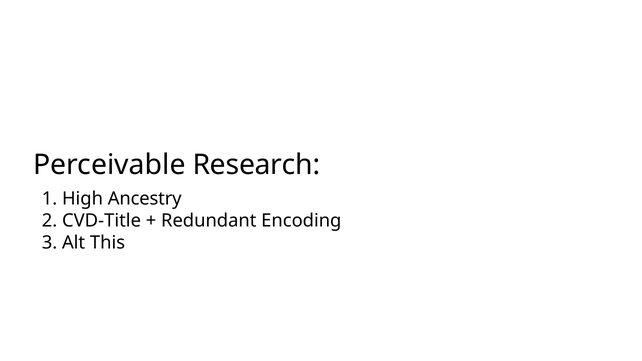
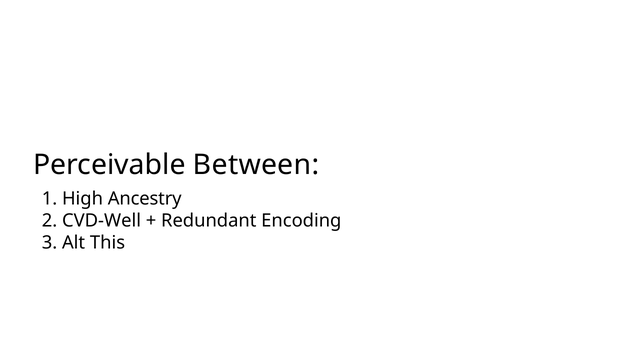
Research: Research -> Between
CVD-Title: CVD-Title -> CVD-Well
